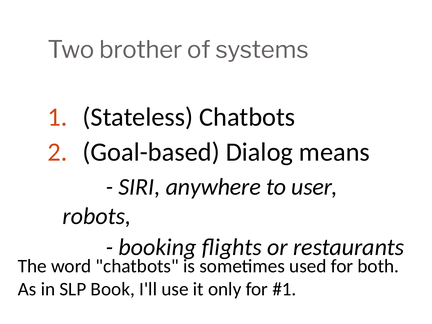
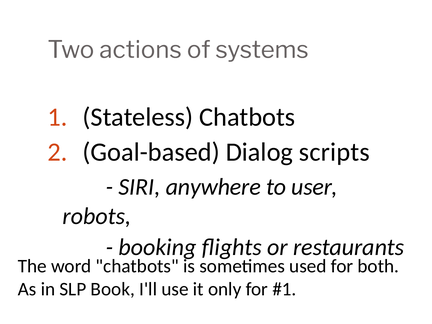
brother: brother -> actions
means: means -> scripts
